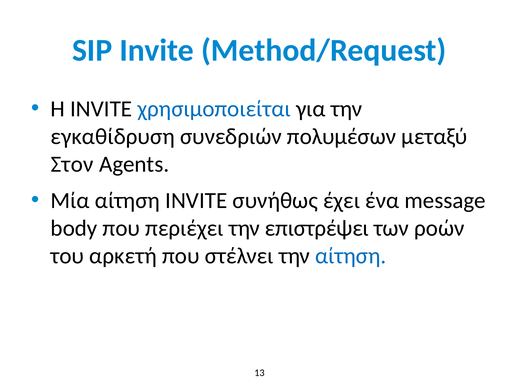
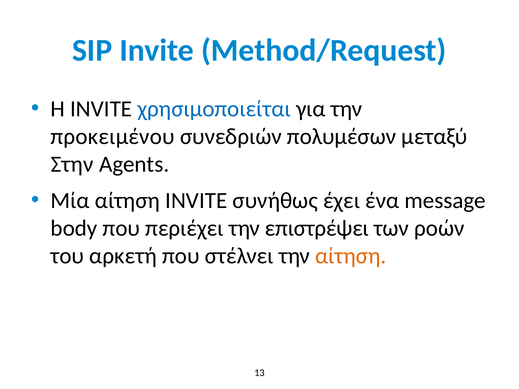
εγκαθίδρυση: εγκαθίδρυση -> προκειμένου
Στον: Στον -> Στην
αίτηση at (351, 256) colour: blue -> orange
